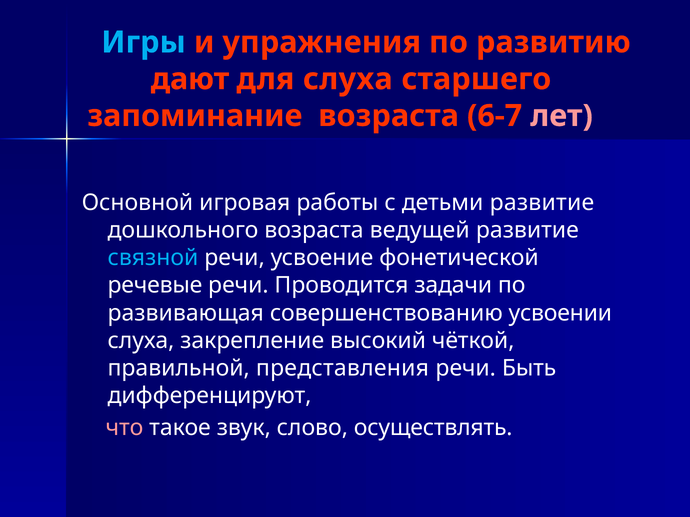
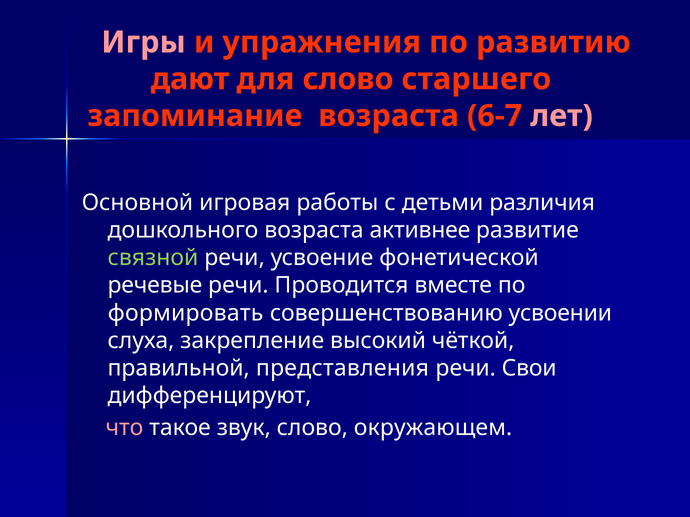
Игры colour: light blue -> pink
для слуха: слуха -> слово
детьми развитие: развитие -> различия
ведущей: ведущей -> активнее
связной colour: light blue -> light green
задачи: задачи -> вместе
развивающая: развивающая -> формировать
Быть: Быть -> Свои
осуществлять: осуществлять -> окружающем
